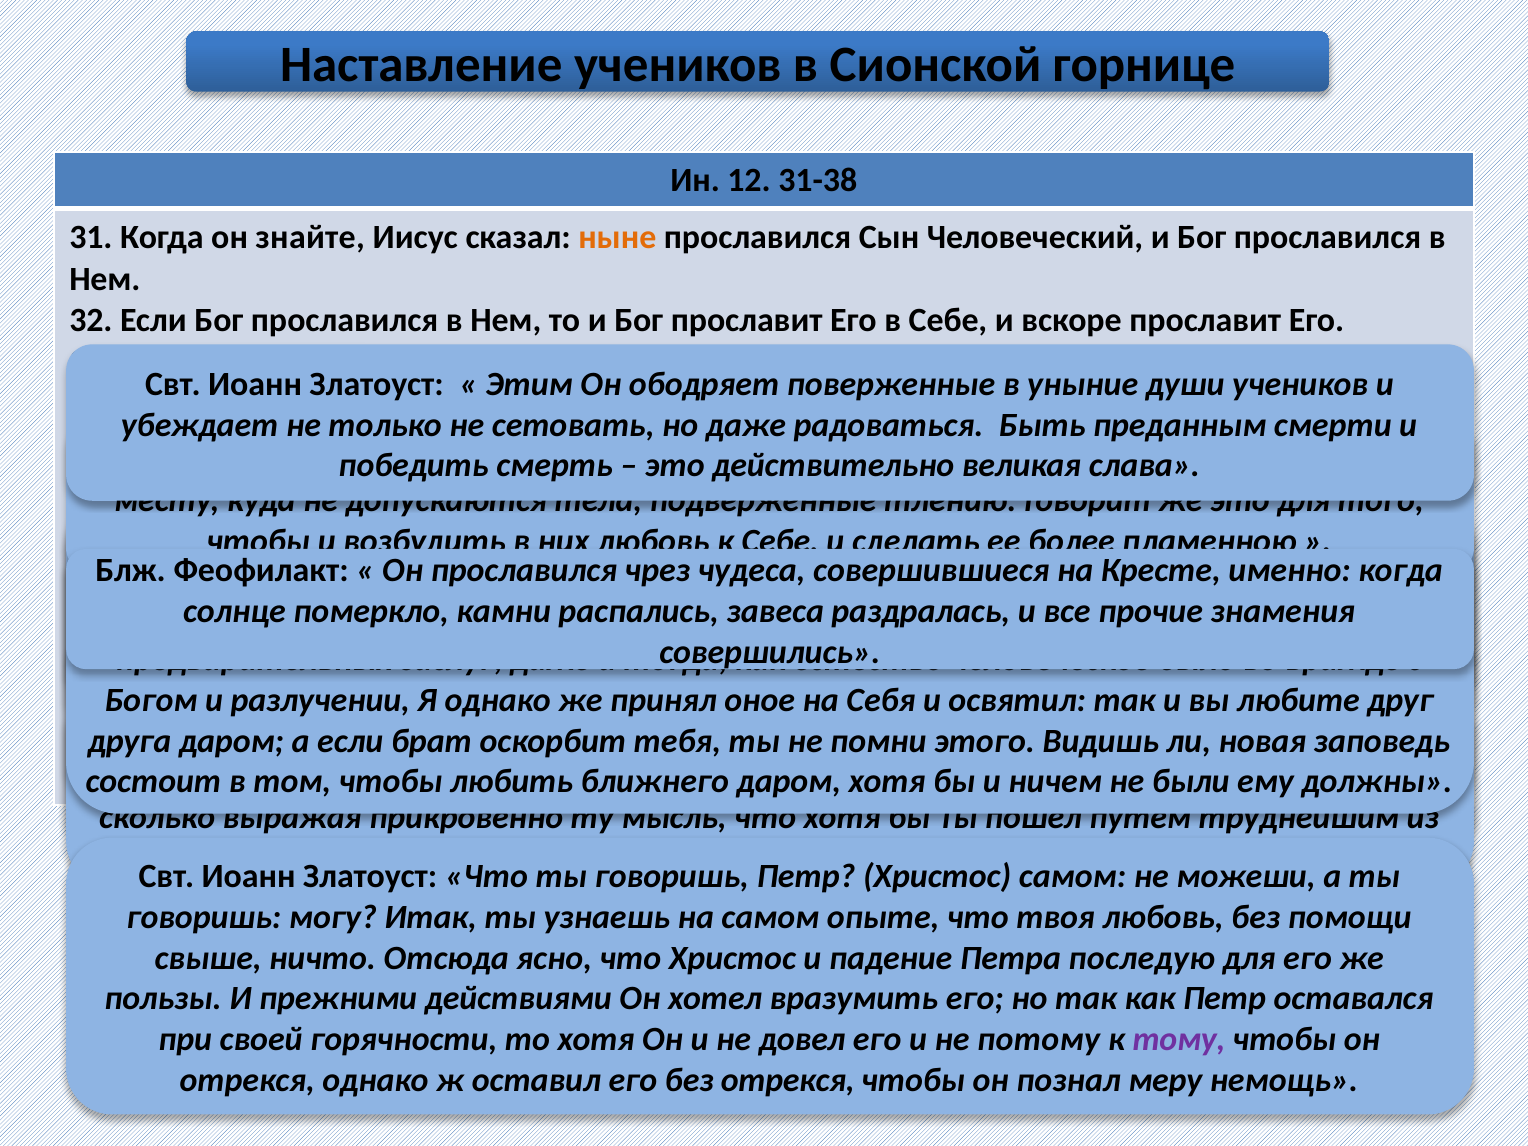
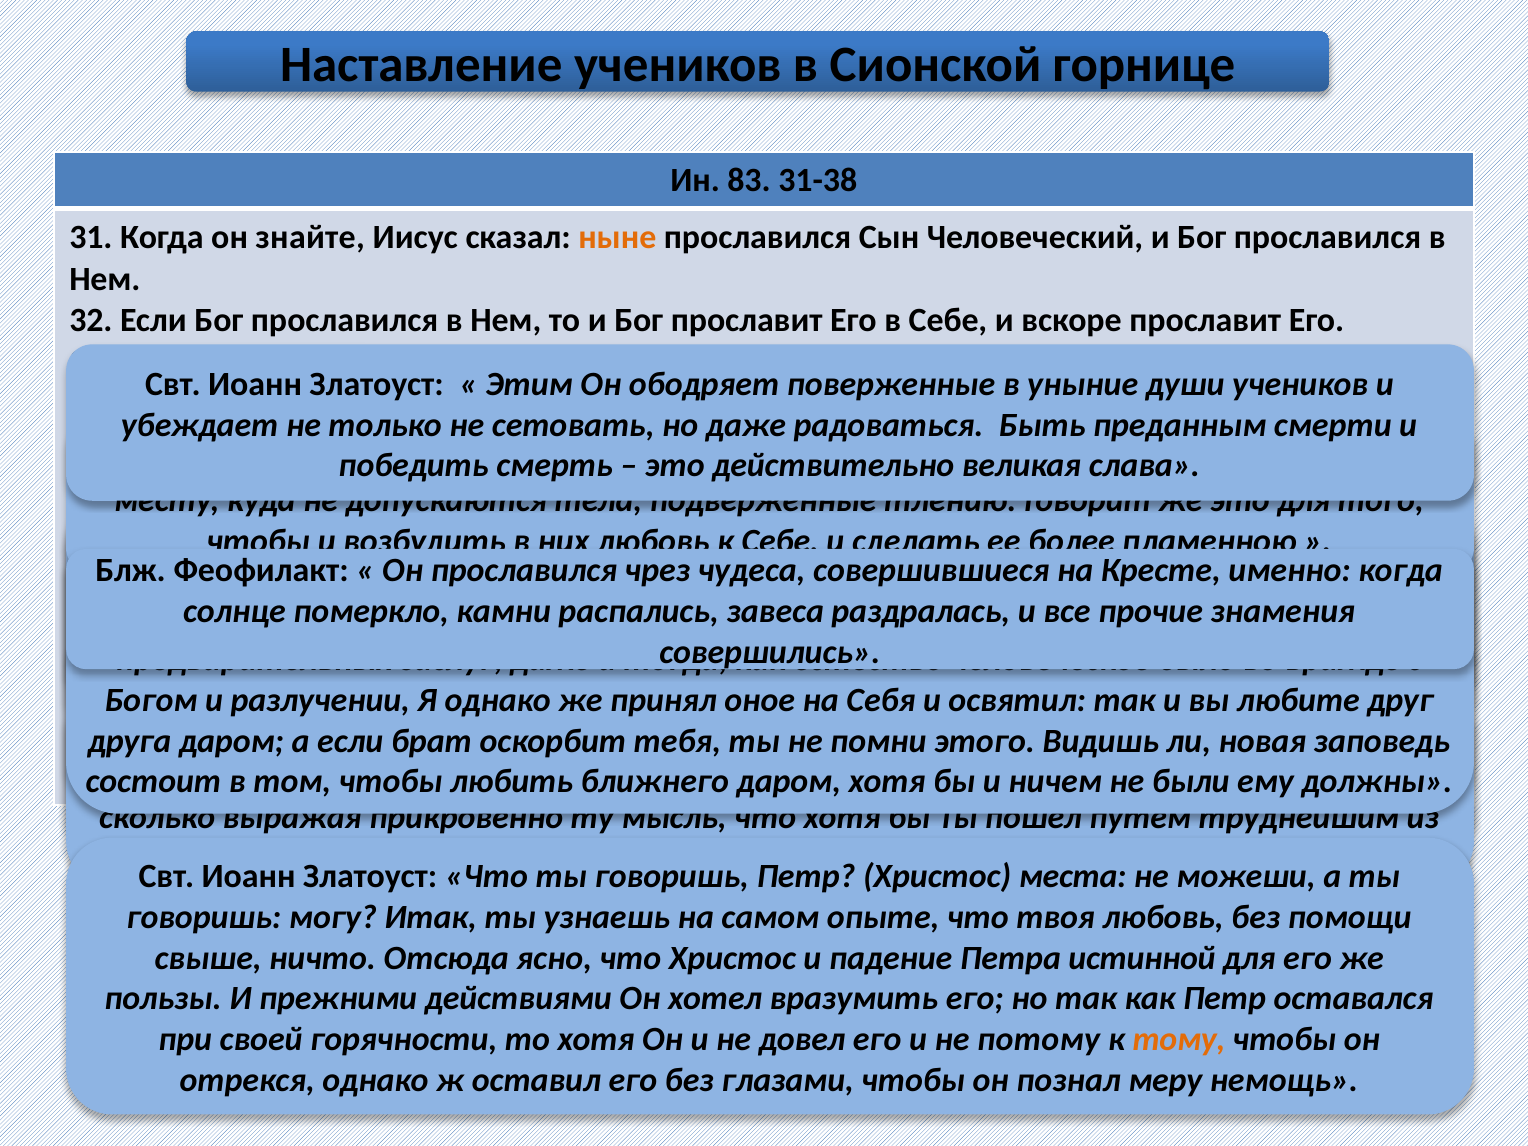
12: 12 -> 83
самом at (1073, 877): самом -> места
Петра последую: последую -> истинной
тому at (1179, 1040) colour: purple -> orange
без отрекся: отрекся -> глазами
